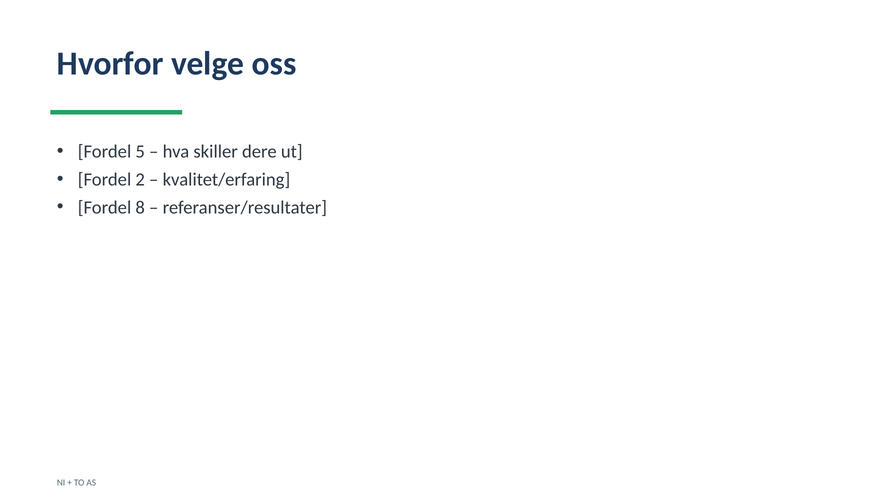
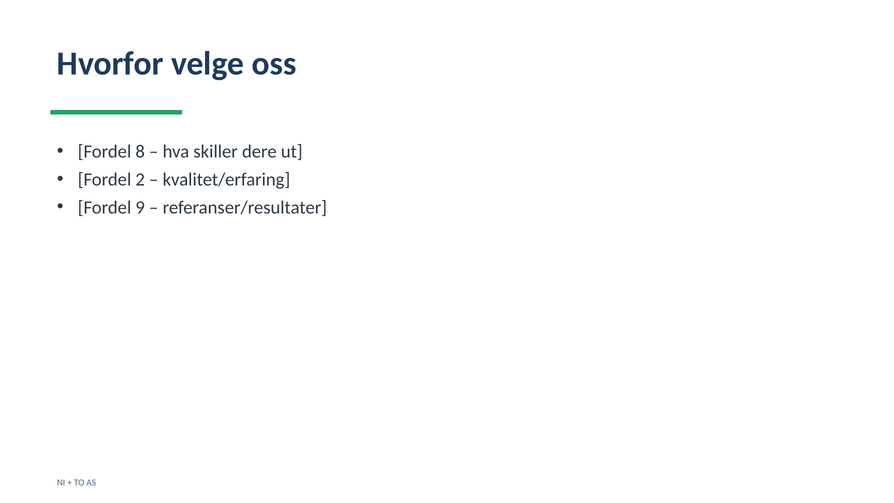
5: 5 -> 8
8: 8 -> 9
